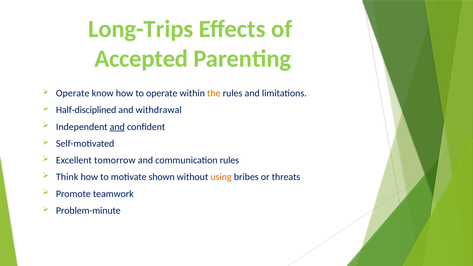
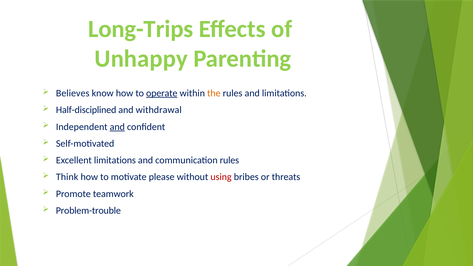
Accepted: Accepted -> Unhappy
Operate at (73, 93): Operate -> Believes
operate at (162, 93) underline: none -> present
Excellent tomorrow: tomorrow -> limitations
shown: shown -> please
using colour: orange -> red
Problem-minute: Problem-minute -> Problem-trouble
